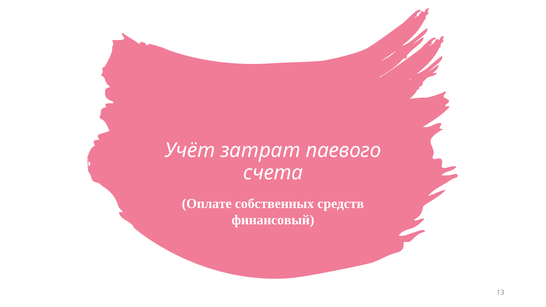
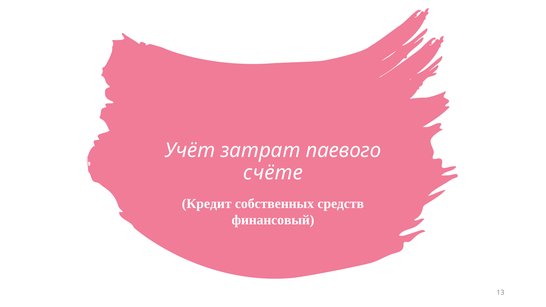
счета: счета -> счёте
Оплате: Оплате -> Кредит
